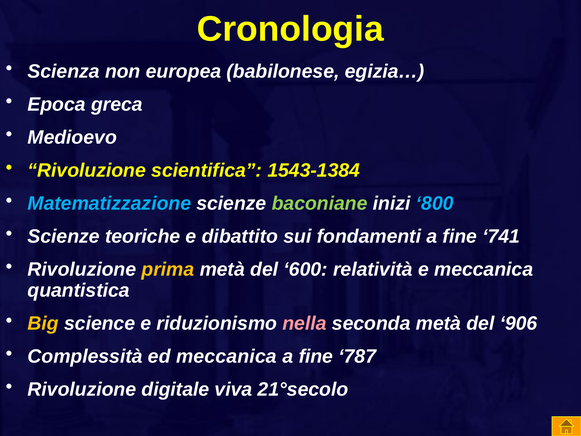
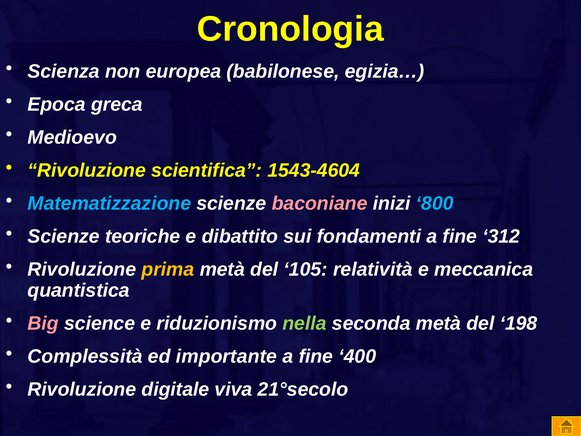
1543-1384: 1543-1384 -> 1543-4604
baconiane colour: light green -> pink
741: 741 -> 312
600: 600 -> 105
Big colour: yellow -> pink
nella colour: pink -> light green
906: 906 -> 198
ed meccanica: meccanica -> importante
787: 787 -> 400
